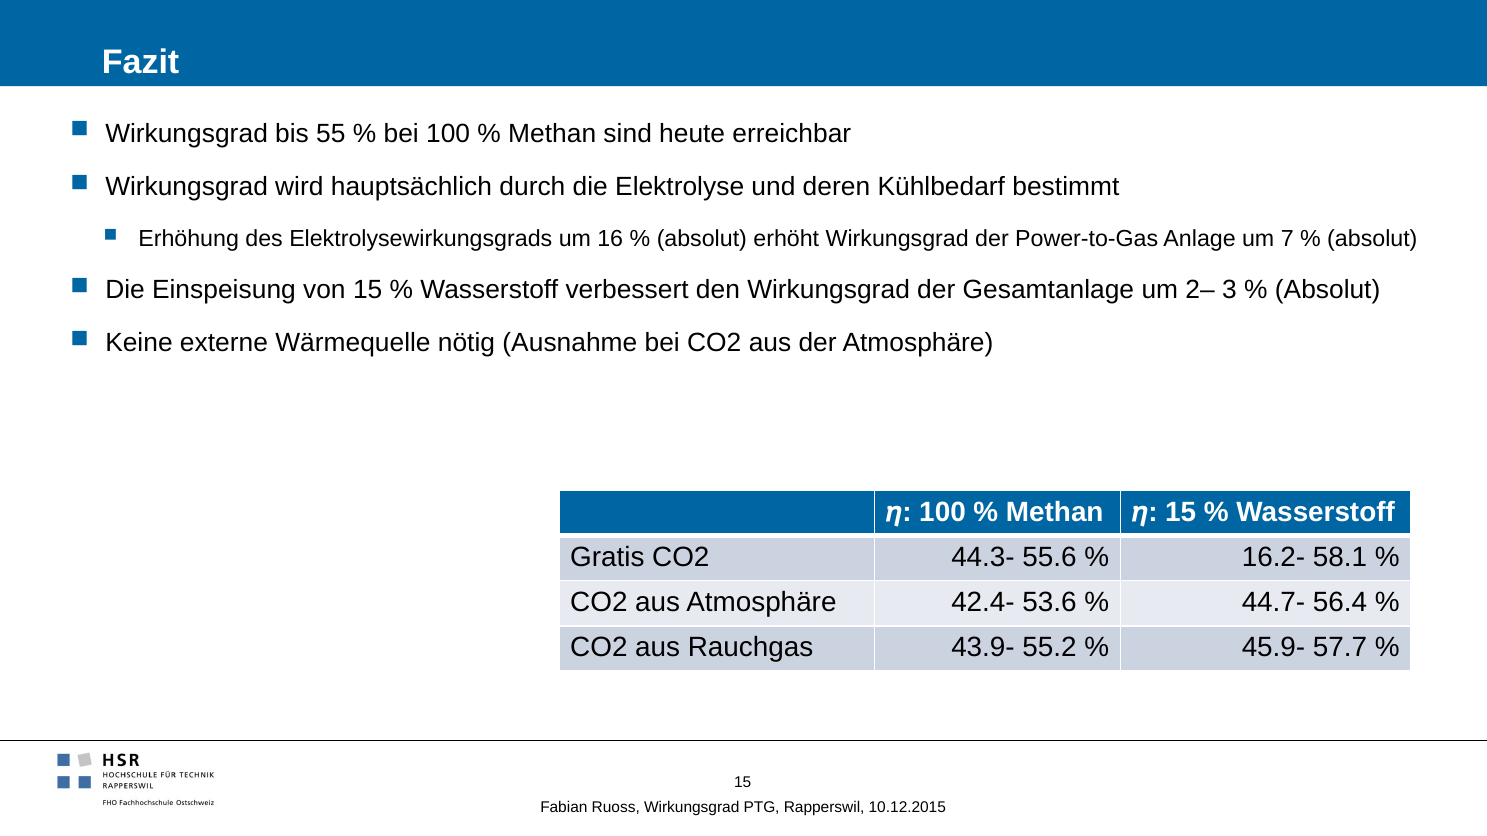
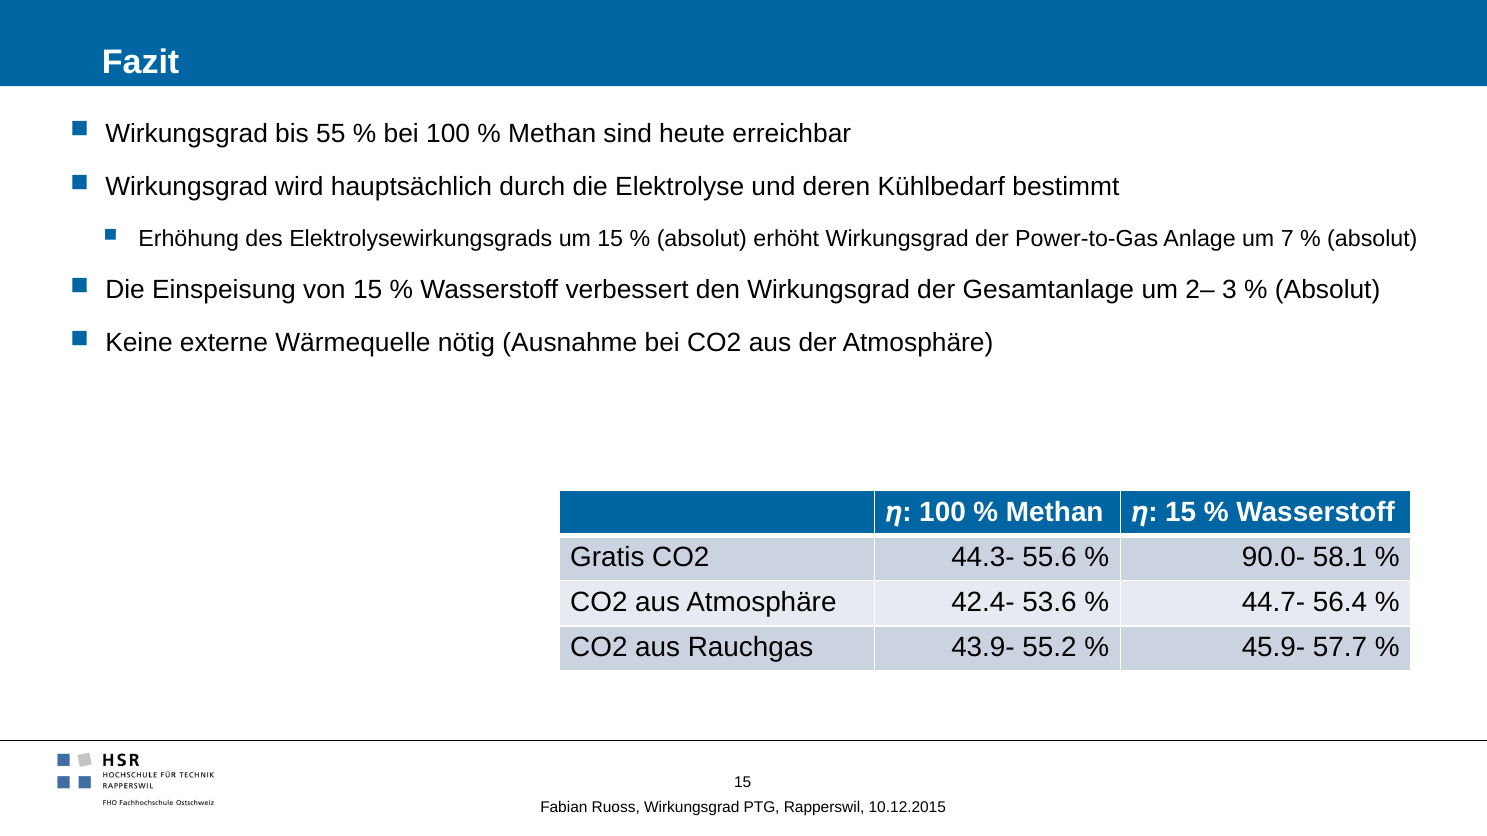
um 16: 16 -> 15
16.2-: 16.2- -> 90.0-
